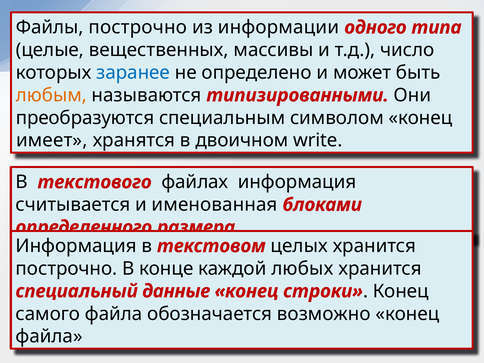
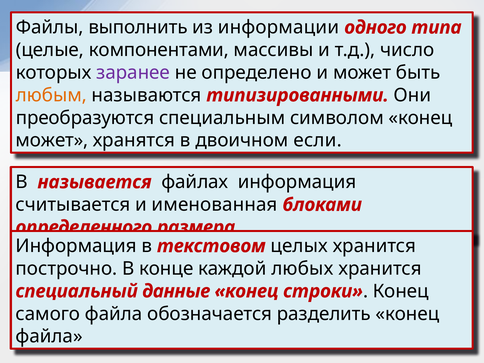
Файлы построчно: построчно -> выполнить
вещественных: вещественных -> компонентами
заранее colour: blue -> purple
имеет at (52, 140): имеет -> может
write: write -> если
текстового: текстового -> называется
возможно: возможно -> разделить
